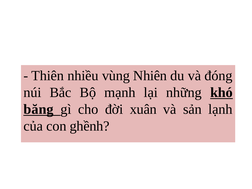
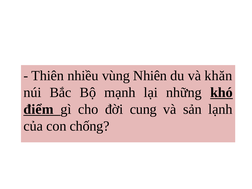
đóng: đóng -> khăn
băng: băng -> điểm
xuân: xuân -> cung
ghềnh: ghềnh -> chống
